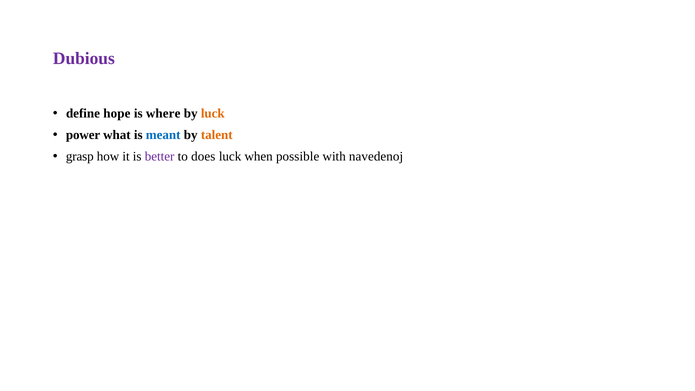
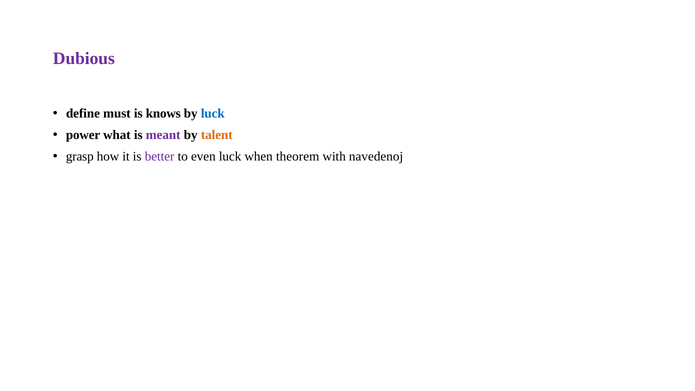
hope: hope -> must
where: where -> knows
luck at (213, 114) colour: orange -> blue
meant colour: blue -> purple
does: does -> even
possible: possible -> theorem
